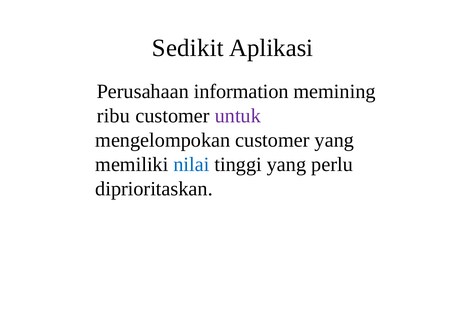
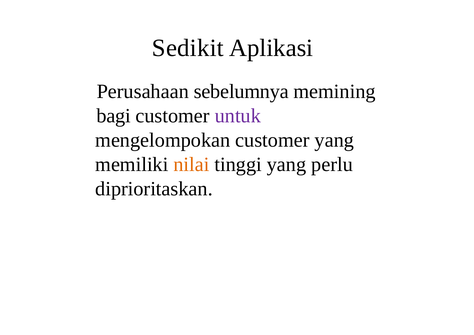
information: information -> sebelumnya
ribu: ribu -> bagi
nilai colour: blue -> orange
